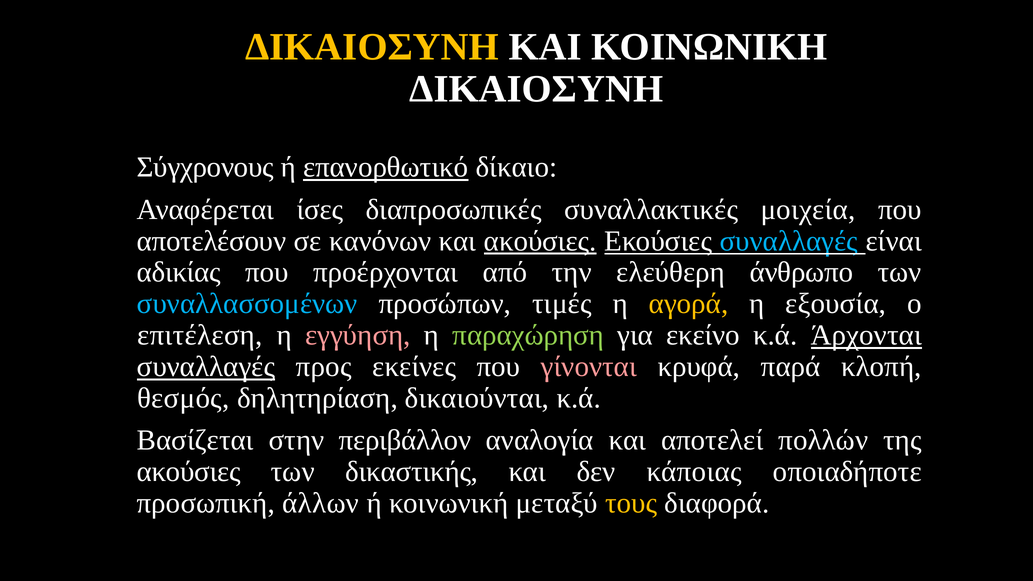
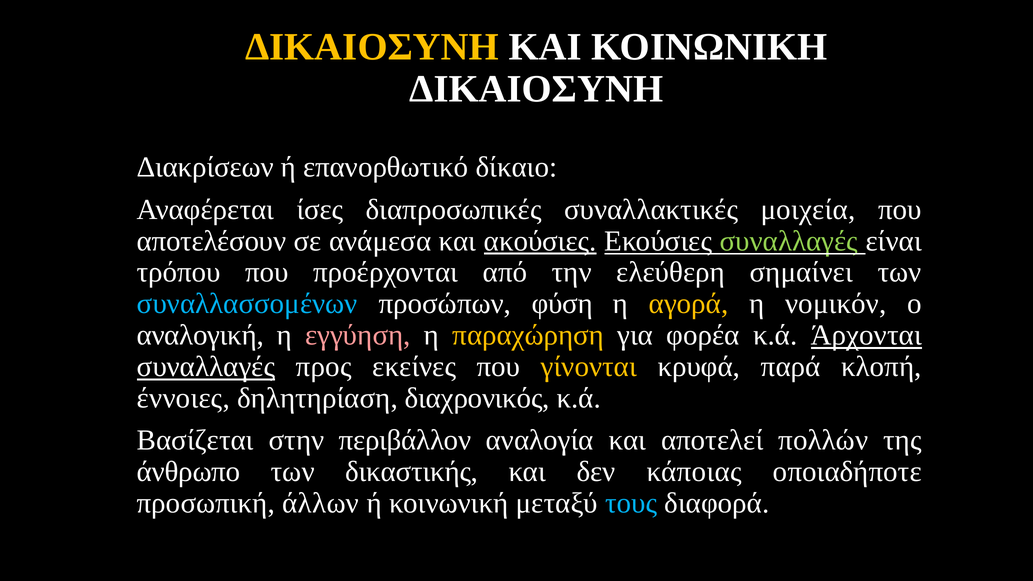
Σύγχρονους: Σύγχρονους -> Διακρίσεων
επανορθωτικό underline: present -> none
κανόνων: κανόνων -> ανάμεσα
συναλλαγές at (789, 241) colour: light blue -> light green
αδικίας: αδικίας -> τρόπου
άνθρωπο: άνθρωπο -> σημαίνει
τιμές: τιμές -> φύση
εξουσία: εξουσία -> νομικόν
επιτέλεση: επιτέλεση -> αναλογική
παραχώρηση colour: light green -> yellow
εκείνο: εκείνο -> φορέα
γίνονται colour: pink -> yellow
θεσμός: θεσμός -> έννοιες
δικαιούνται: δικαιούνται -> διαχρονικός
ακούσιες at (189, 472): ακούσιες -> άνθρωπο
τους colour: yellow -> light blue
